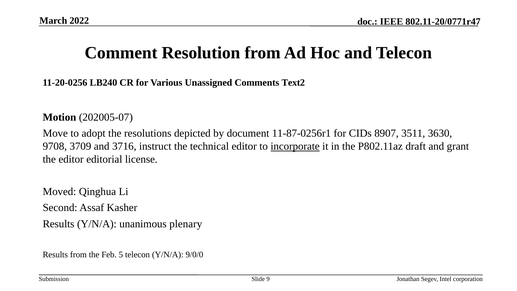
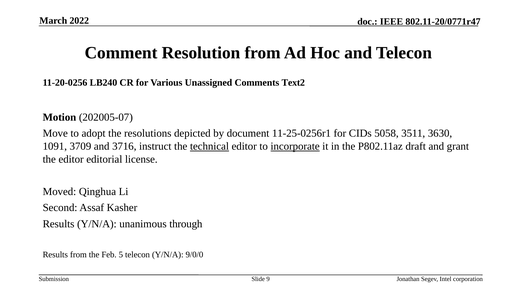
11-87-0256r1: 11-87-0256r1 -> 11-25-0256r1
8907: 8907 -> 5058
9708: 9708 -> 1091
technical underline: none -> present
plenary: plenary -> through
